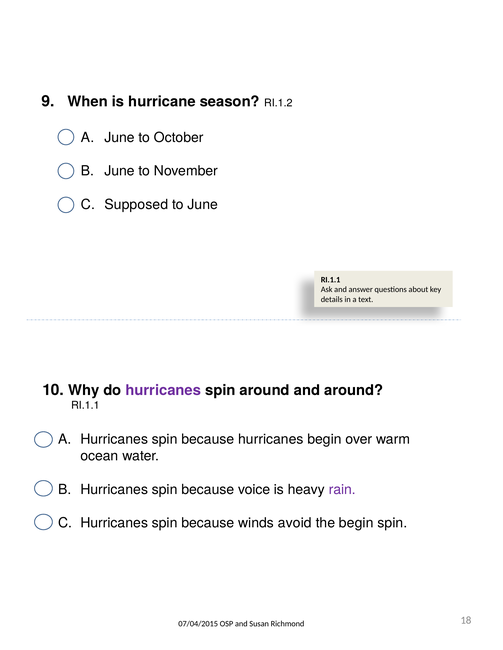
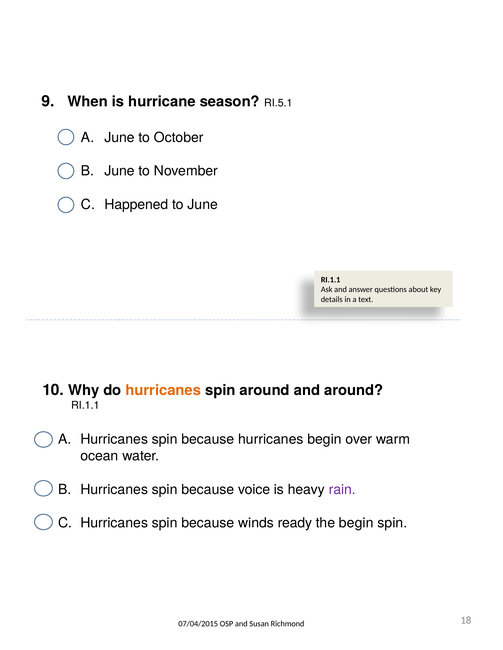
RI.1.2: RI.1.2 -> RI.5.1
Supposed: Supposed -> Happened
hurricanes at (163, 391) colour: purple -> orange
avoid: avoid -> ready
